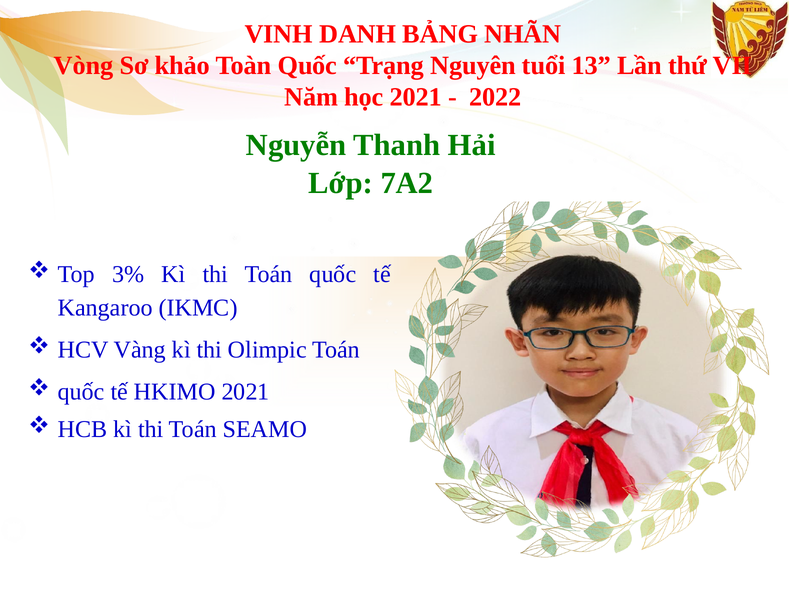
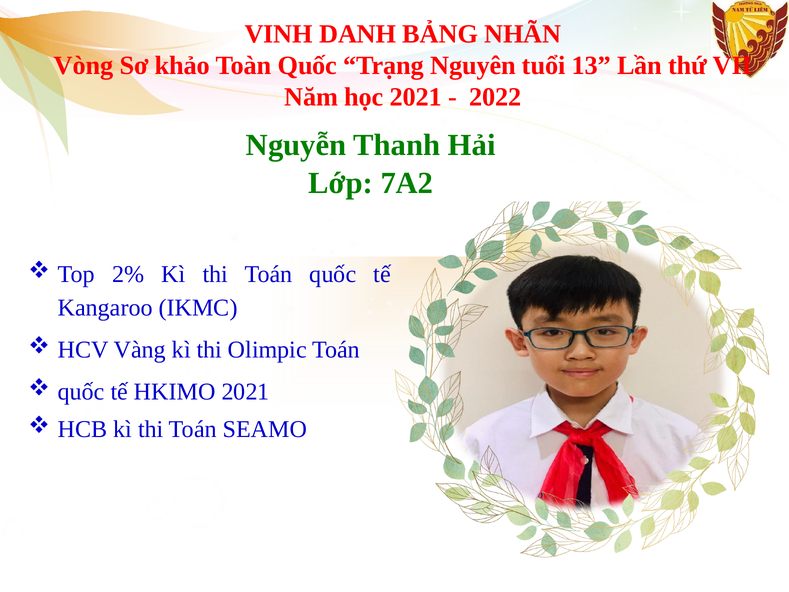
3%: 3% -> 2%
